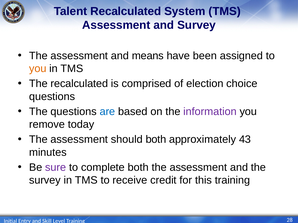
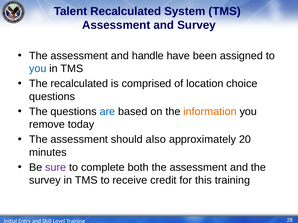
means: means -> handle
you at (38, 69) colour: orange -> blue
election: election -> location
information colour: purple -> orange
should both: both -> also
43: 43 -> 20
